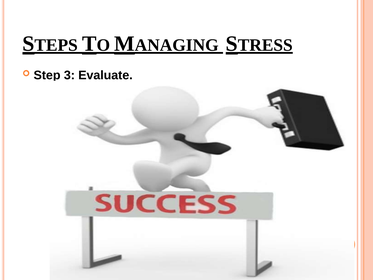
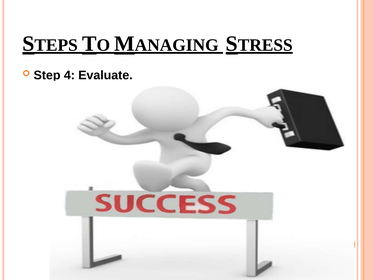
3: 3 -> 4
